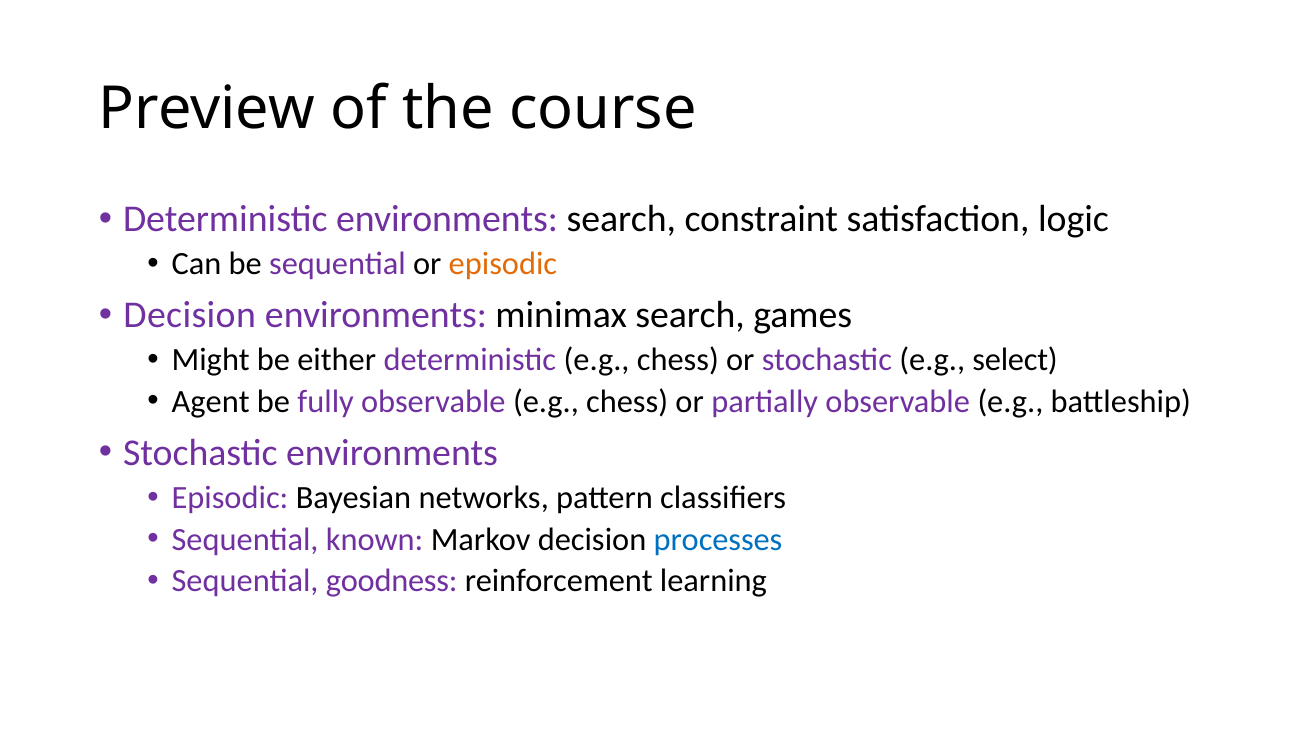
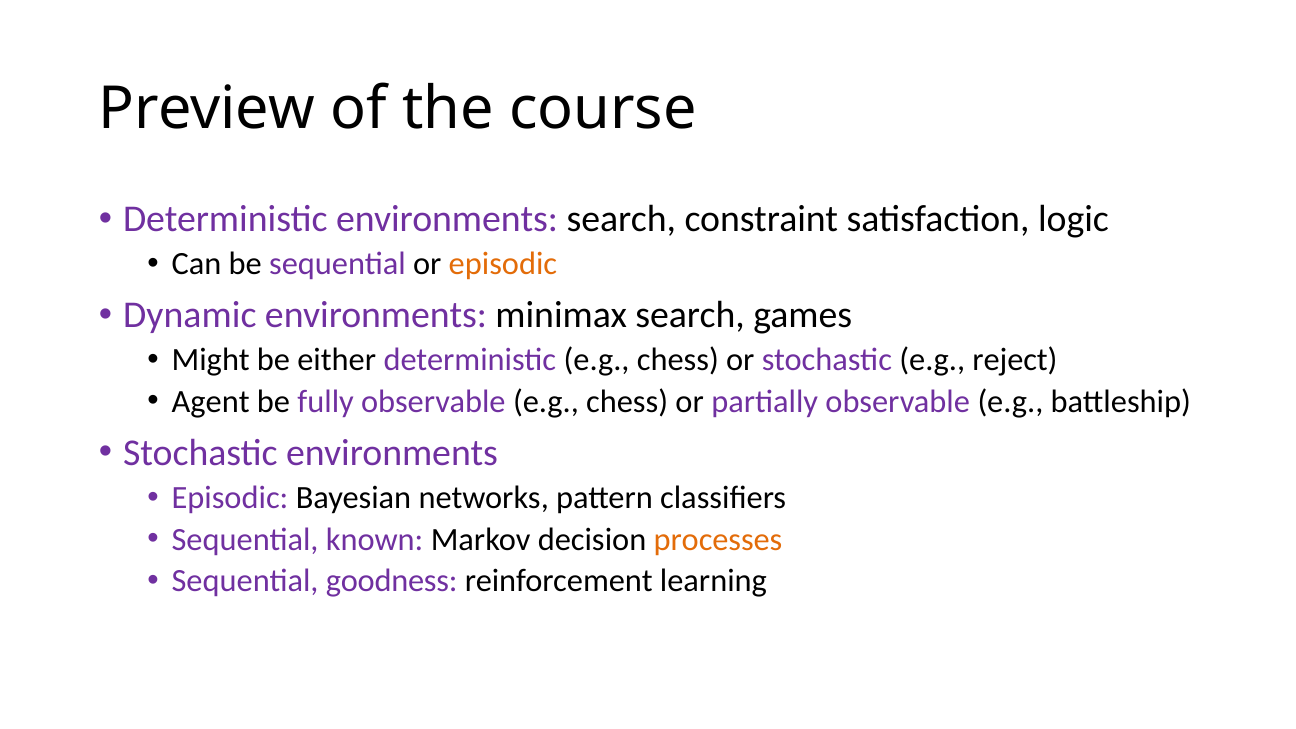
Decision at (190, 315): Decision -> Dynamic
select: select -> reject
processes colour: blue -> orange
